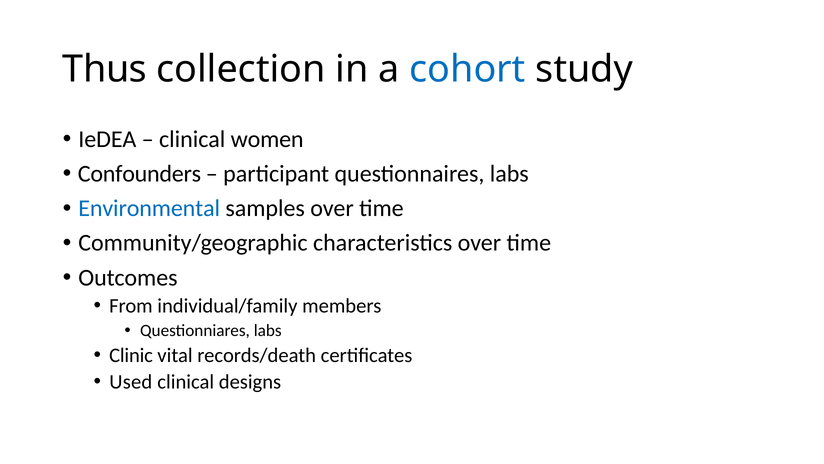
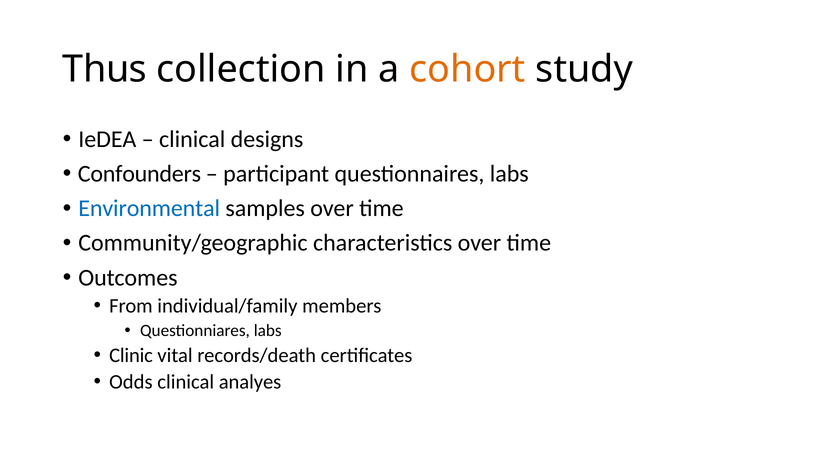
cohort colour: blue -> orange
women: women -> designs
Used: Used -> Odds
designs: designs -> analyes
